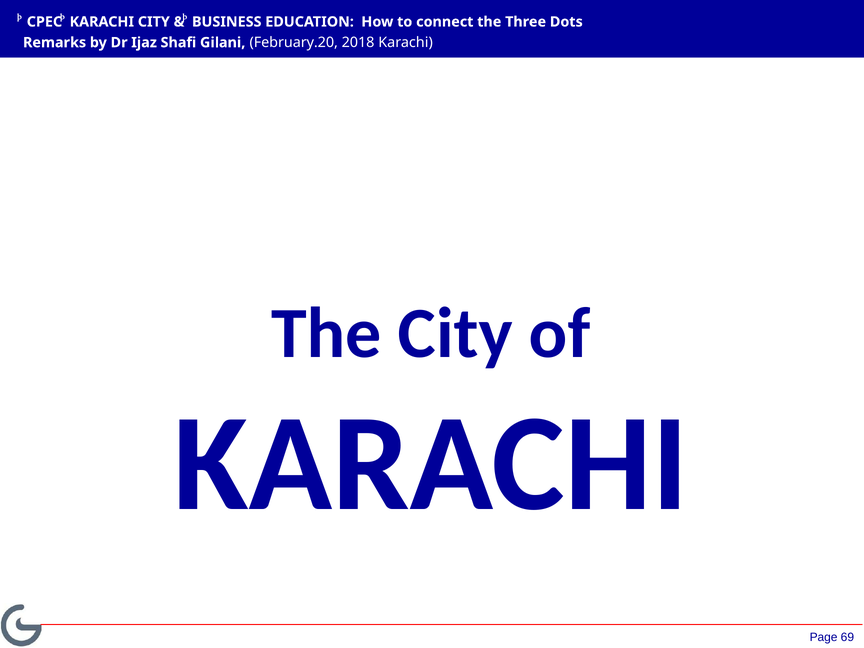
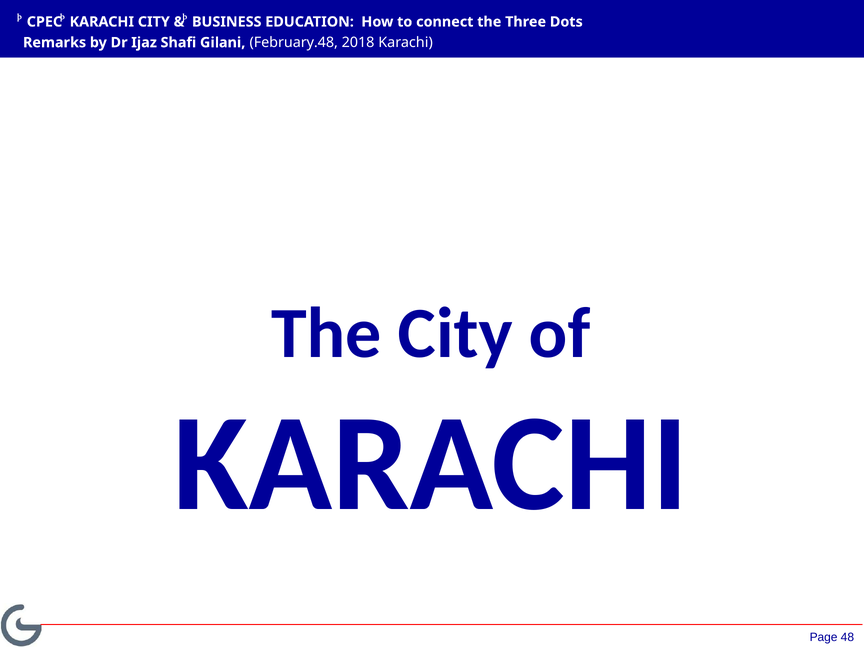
February.20: February.20 -> February.48
69: 69 -> 48
